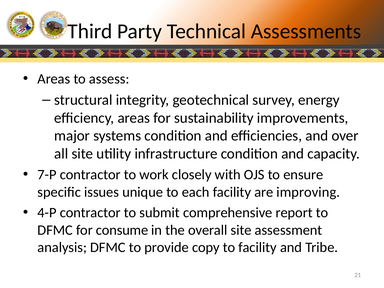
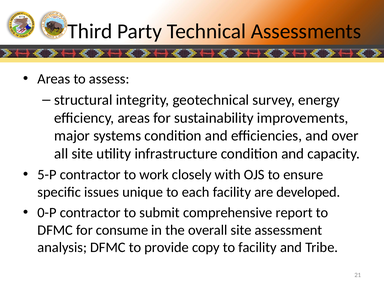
7-P: 7-P -> 5-P
improving: improving -> developed
4-P: 4-P -> 0-P
